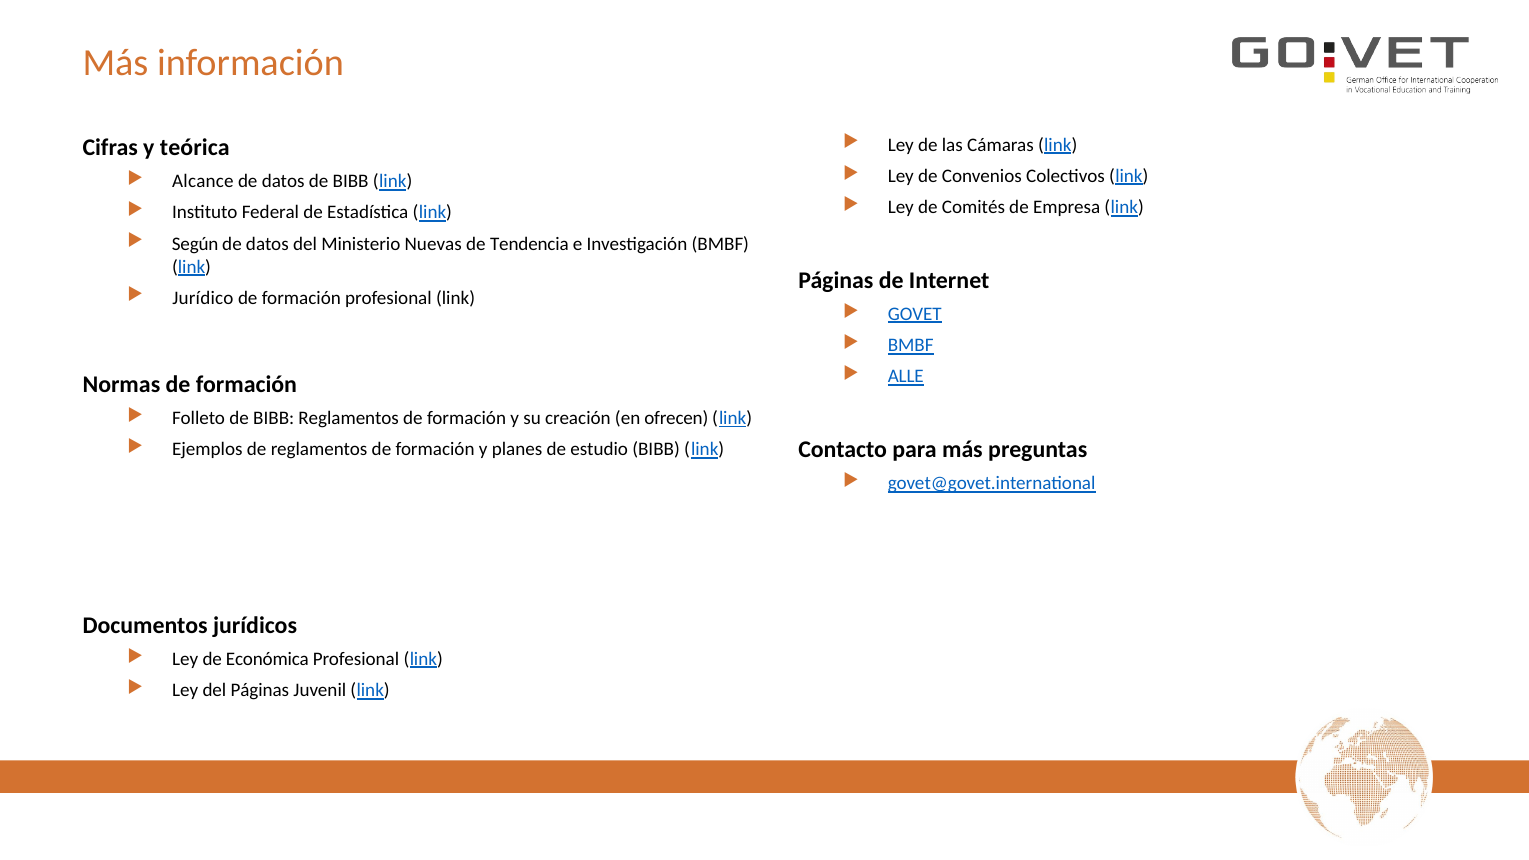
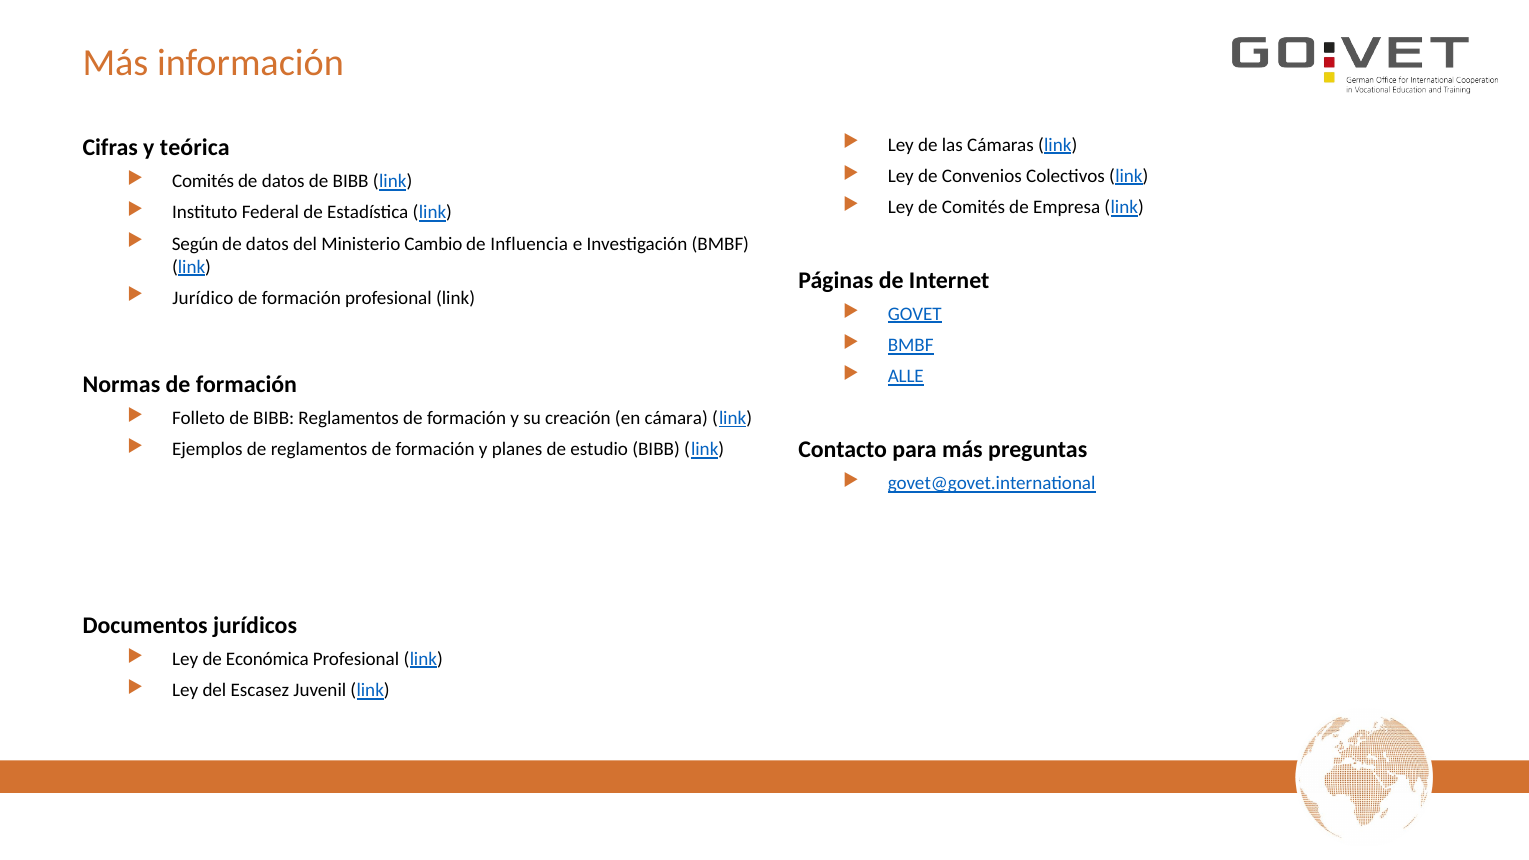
Alcance at (203, 181): Alcance -> Comités
Nuevas: Nuevas -> Cambio
Tendencia: Tendencia -> Influencia
ofrecen: ofrecen -> cámara
del Páginas: Páginas -> Escasez
